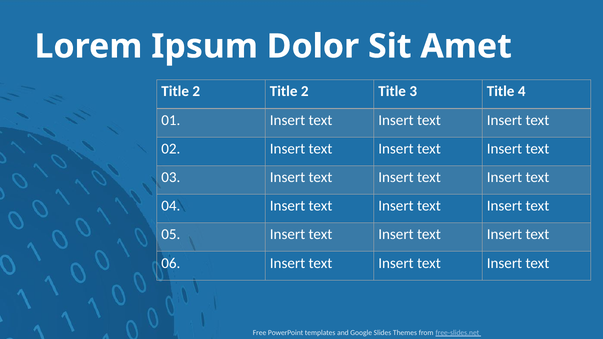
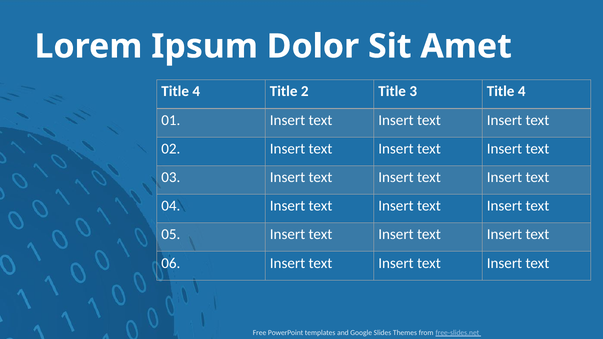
2 at (196, 92): 2 -> 4
